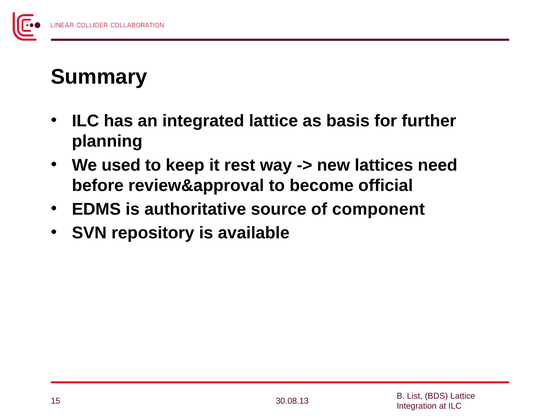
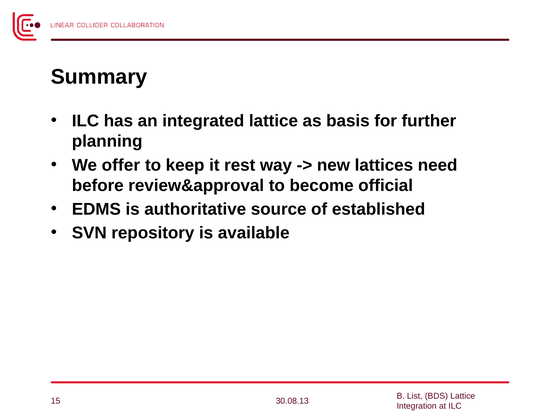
used: used -> offer
component: component -> established
